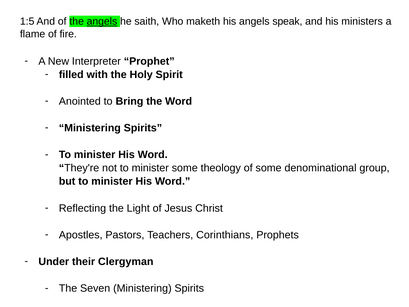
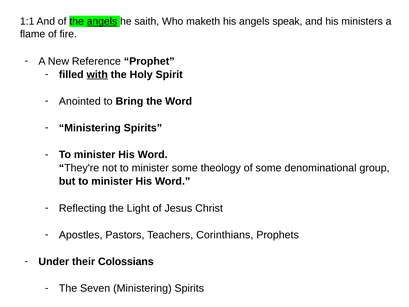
1:5: 1:5 -> 1:1
Interpreter: Interpreter -> Reference
with underline: none -> present
Clergyman: Clergyman -> Colossians
